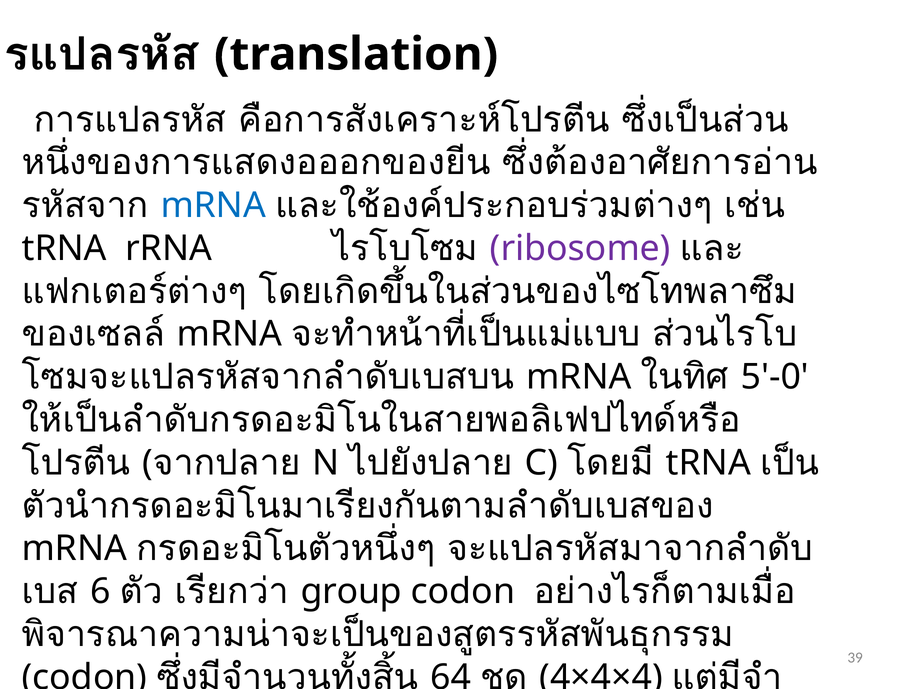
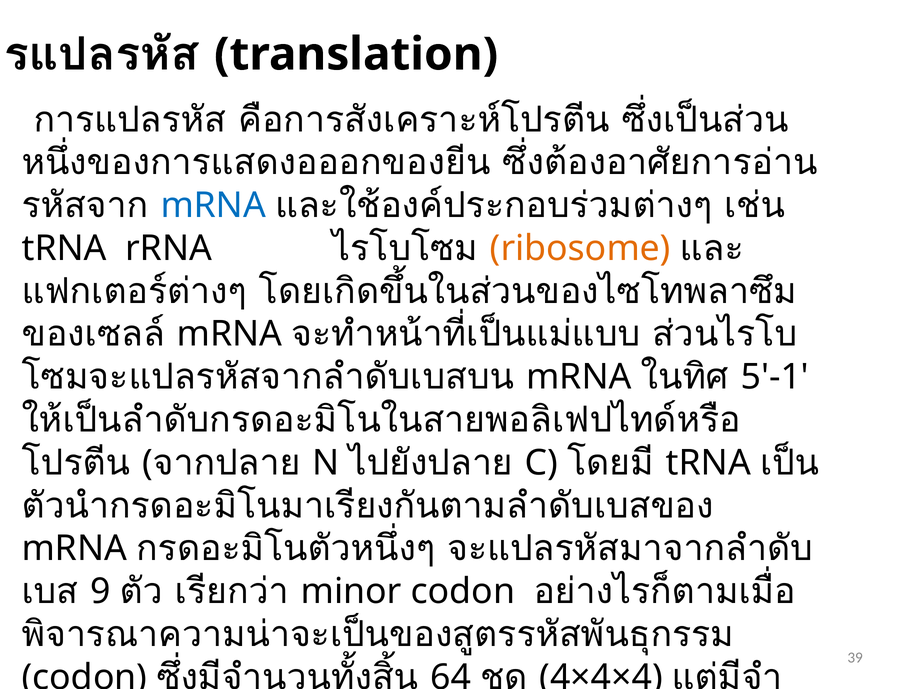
ribosome colour: purple -> orange
5'-0: 5'-0 -> 5'-1
6: 6 -> 9
group: group -> minor
